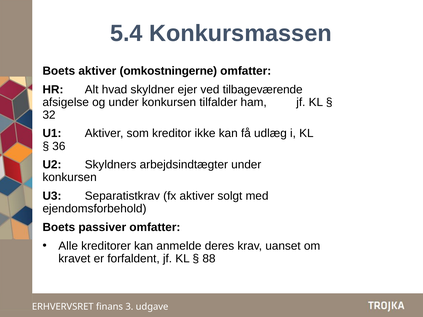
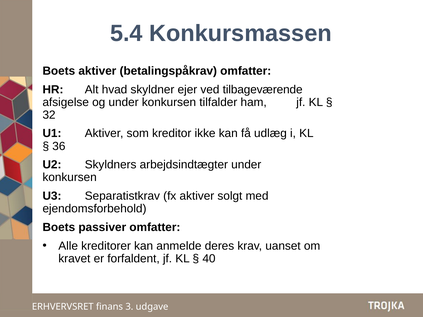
omkostningerne: omkostningerne -> betalingspåkrav
88: 88 -> 40
